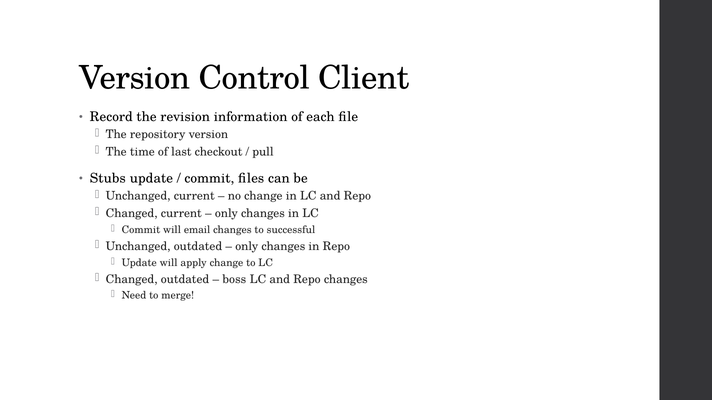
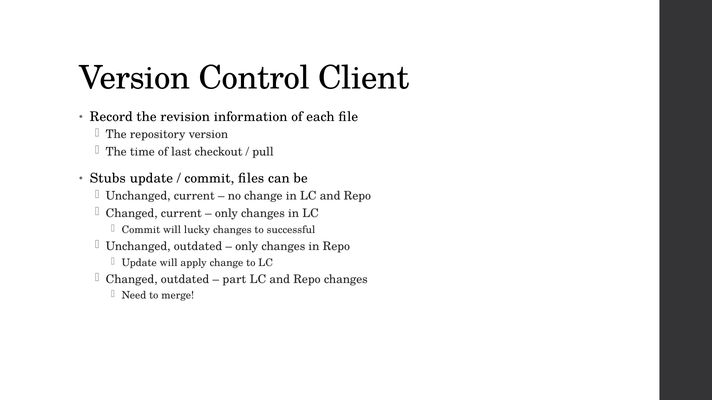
email: email -> lucky
boss: boss -> part
